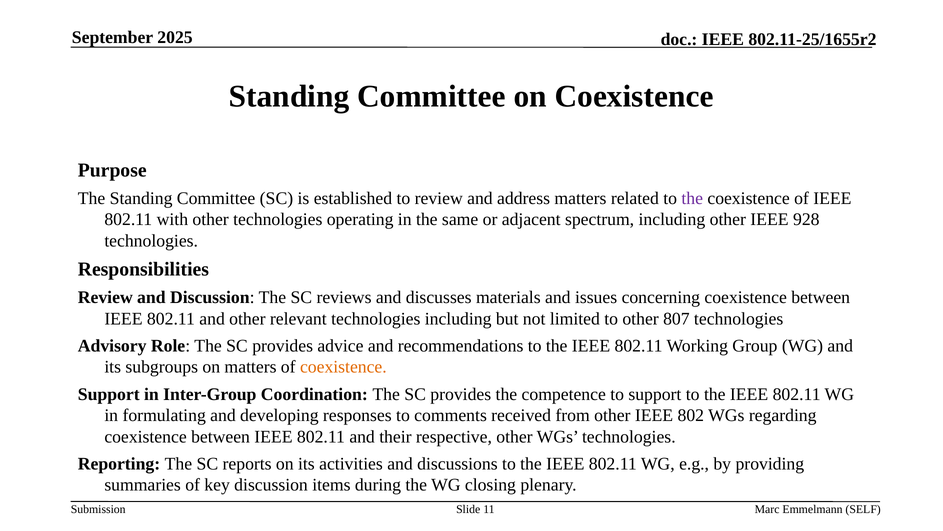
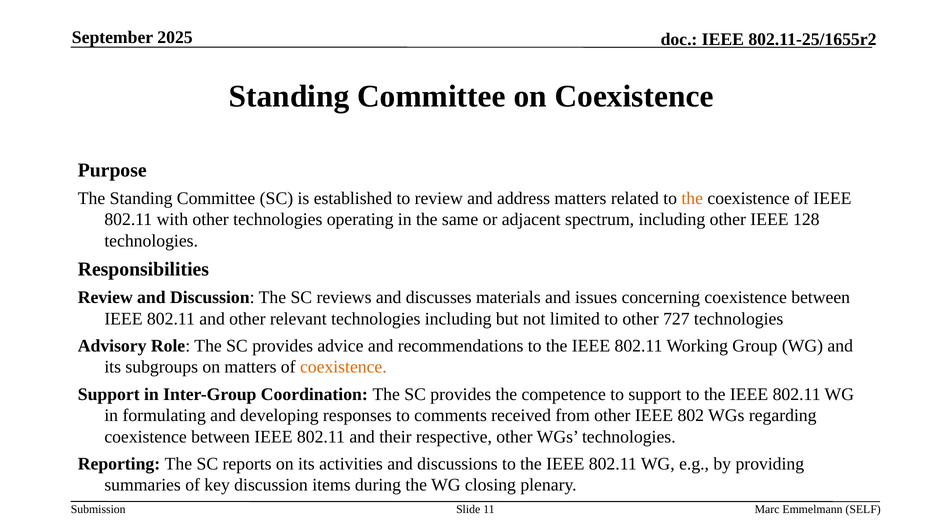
the at (692, 198) colour: purple -> orange
928: 928 -> 128
807: 807 -> 727
